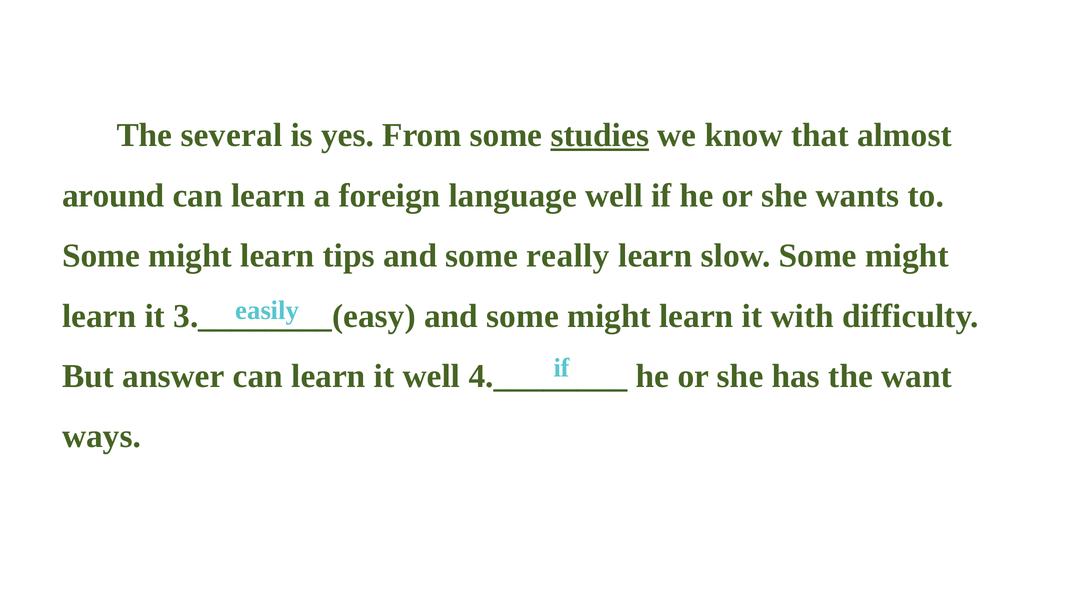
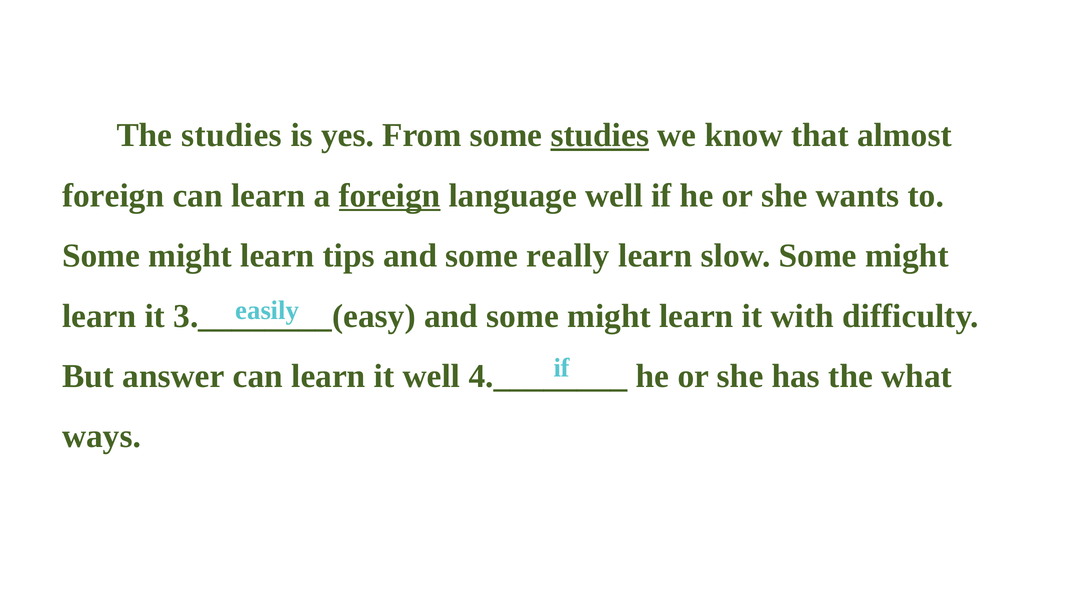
The several: several -> studies
around at (113, 196): around -> foreign
foreign at (390, 196) underline: none -> present
want: want -> what
